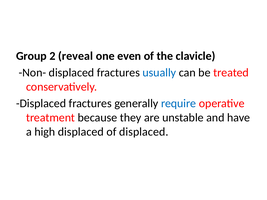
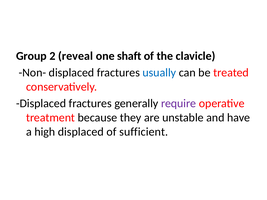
even: even -> shaft
require colour: blue -> purple
of displaced: displaced -> sufficient
